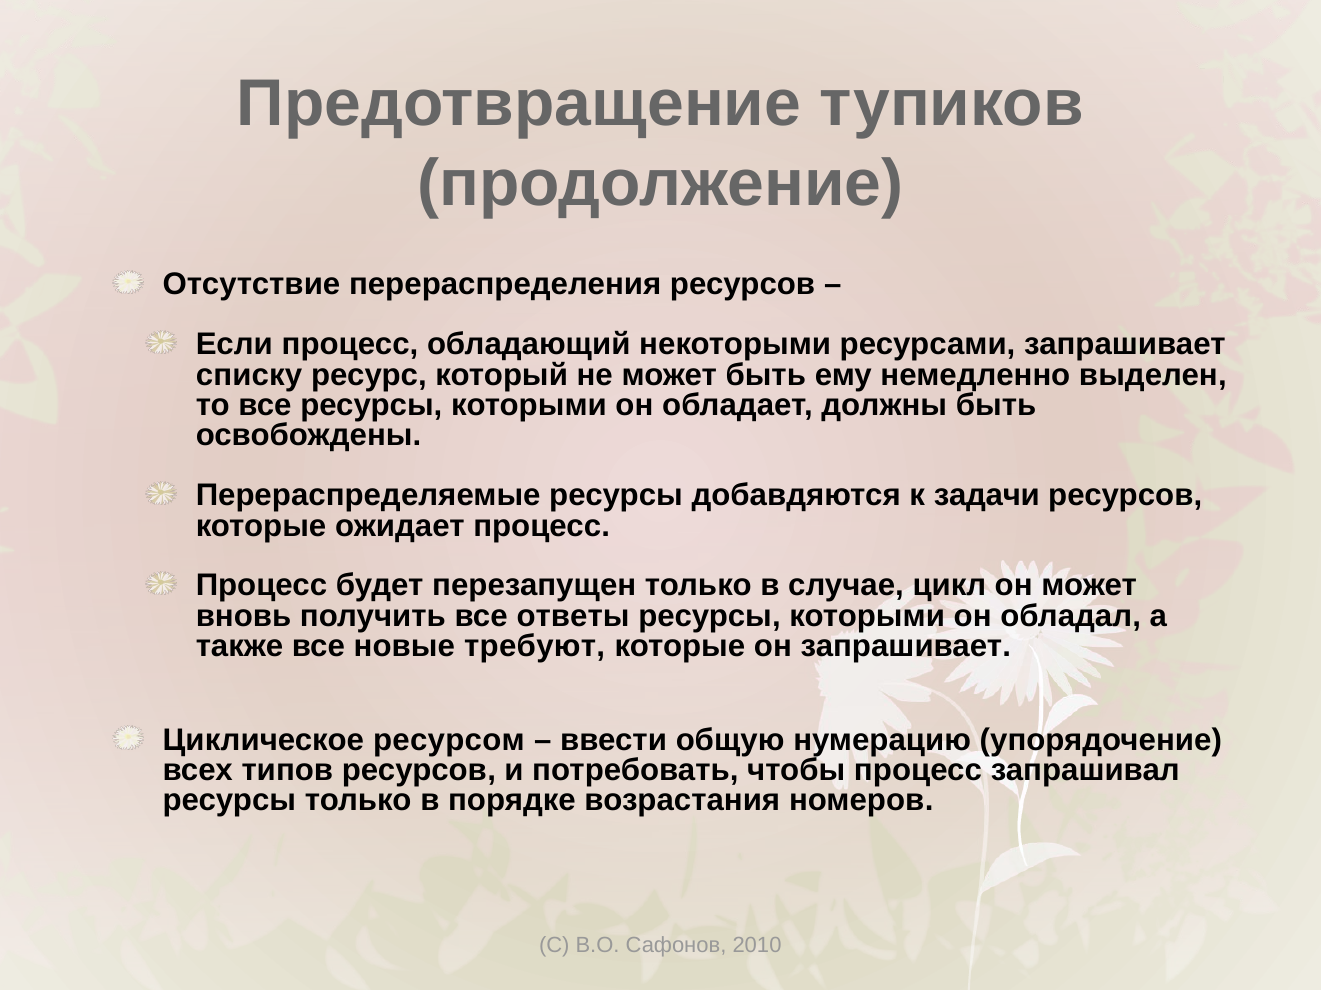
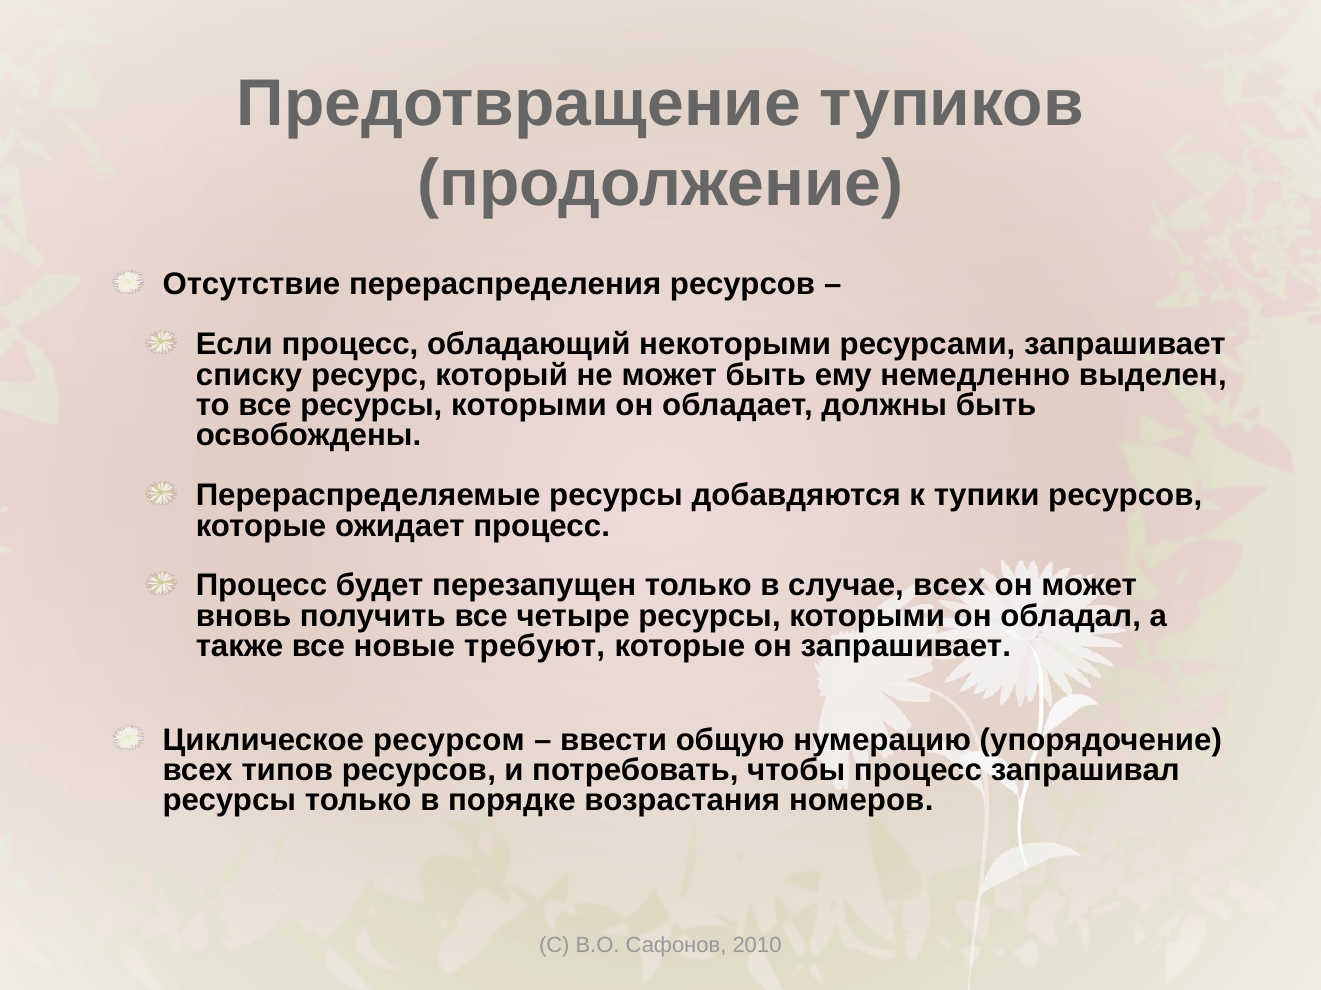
задачи: задачи -> тупики
случае цикл: цикл -> всех
ответы: ответы -> четыре
